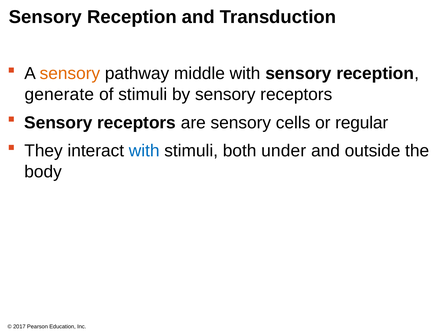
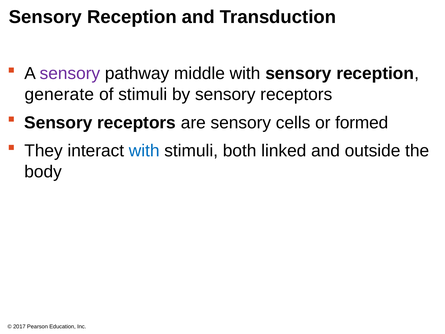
sensory at (70, 74) colour: orange -> purple
regular: regular -> formed
under: under -> linked
